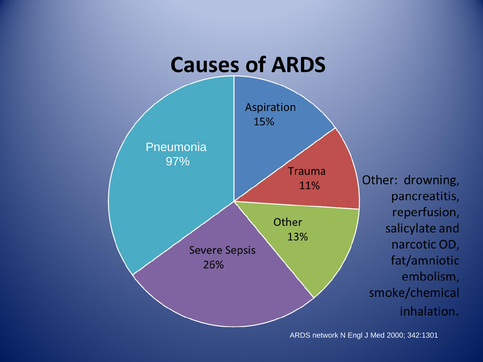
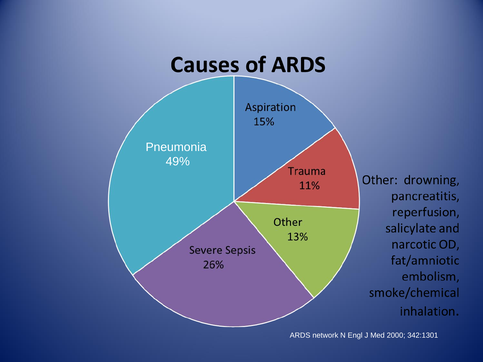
97%: 97% -> 49%
